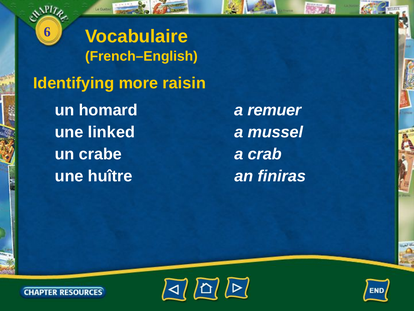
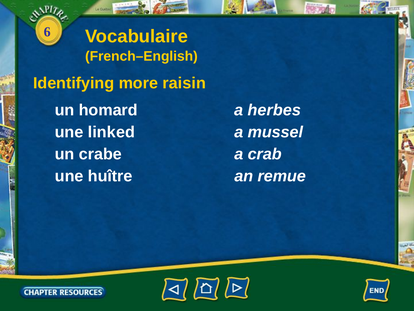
remuer: remuer -> herbes
finiras: finiras -> remue
